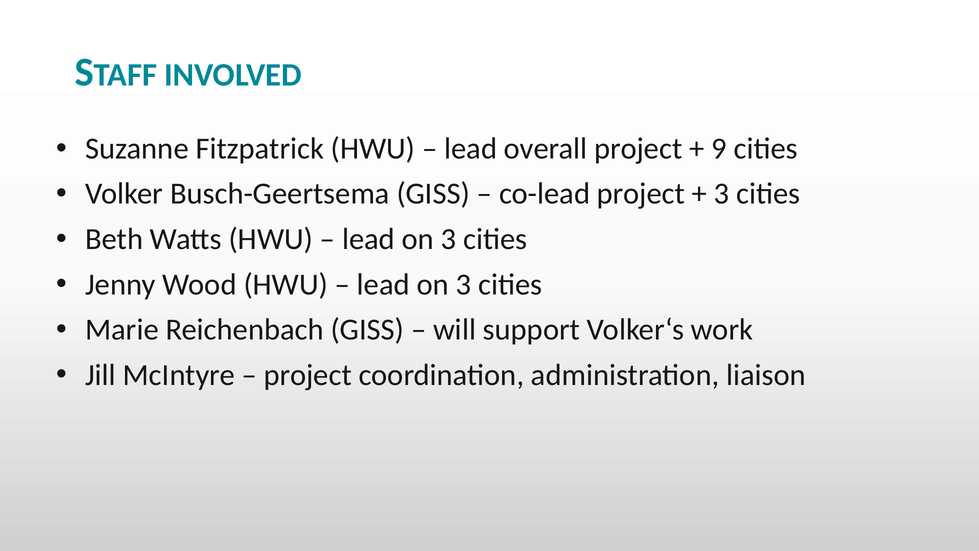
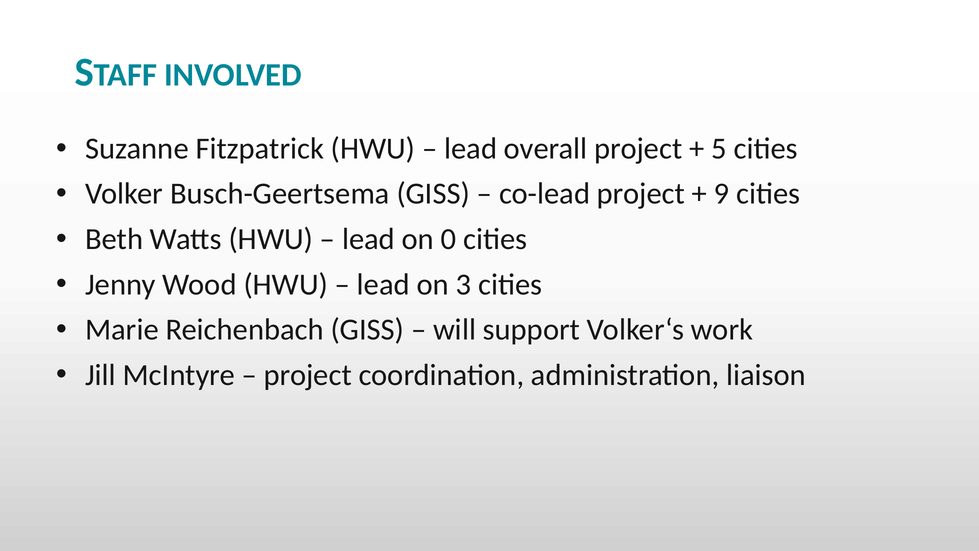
9: 9 -> 5
3 at (722, 194): 3 -> 9
3 at (449, 239): 3 -> 0
